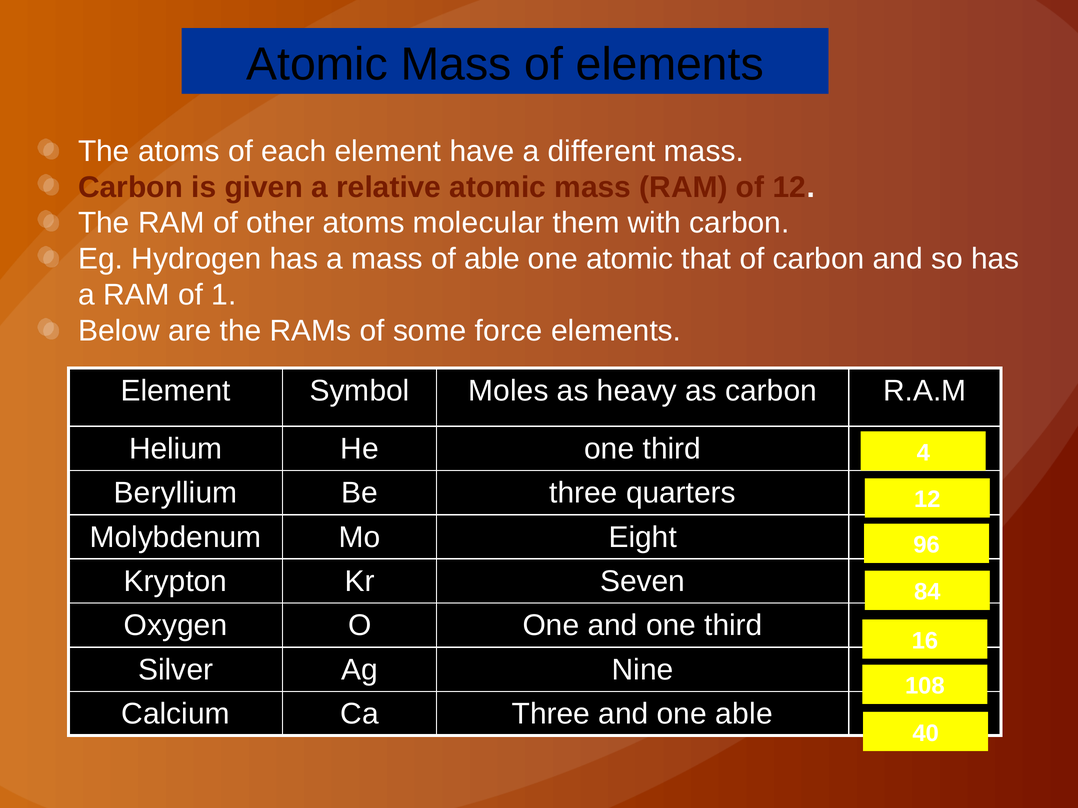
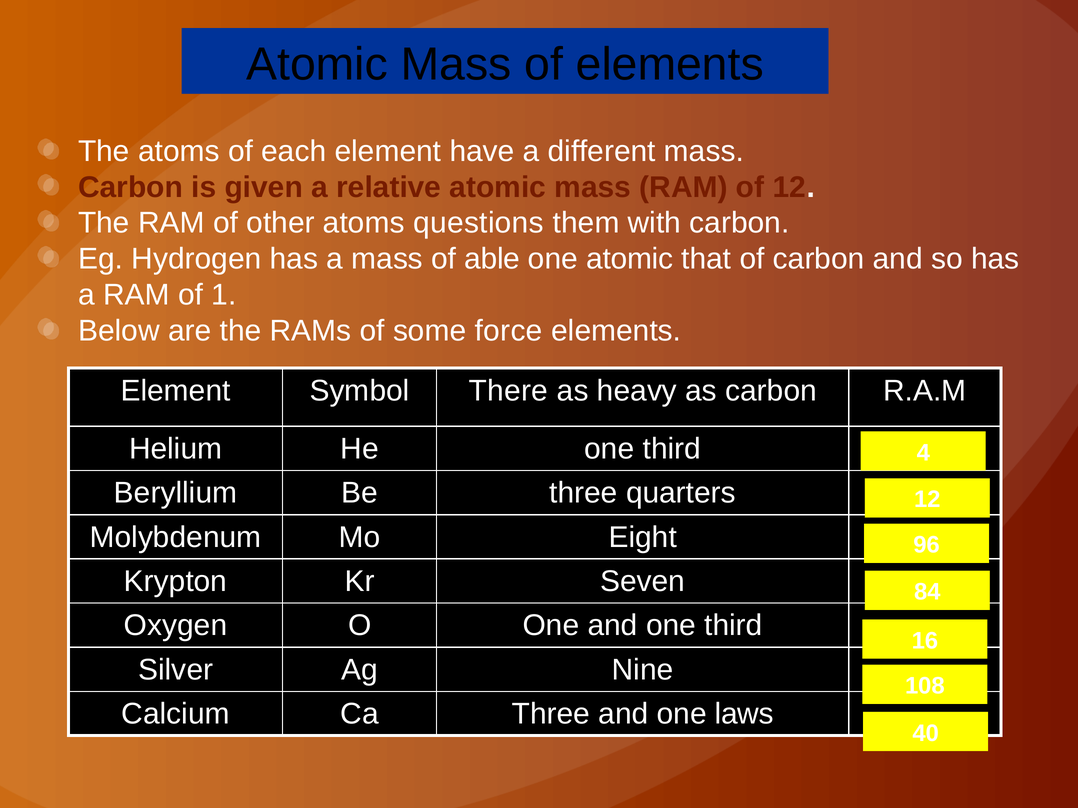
molecular: molecular -> questions
Moles: Moles -> There
one able: able -> laws
